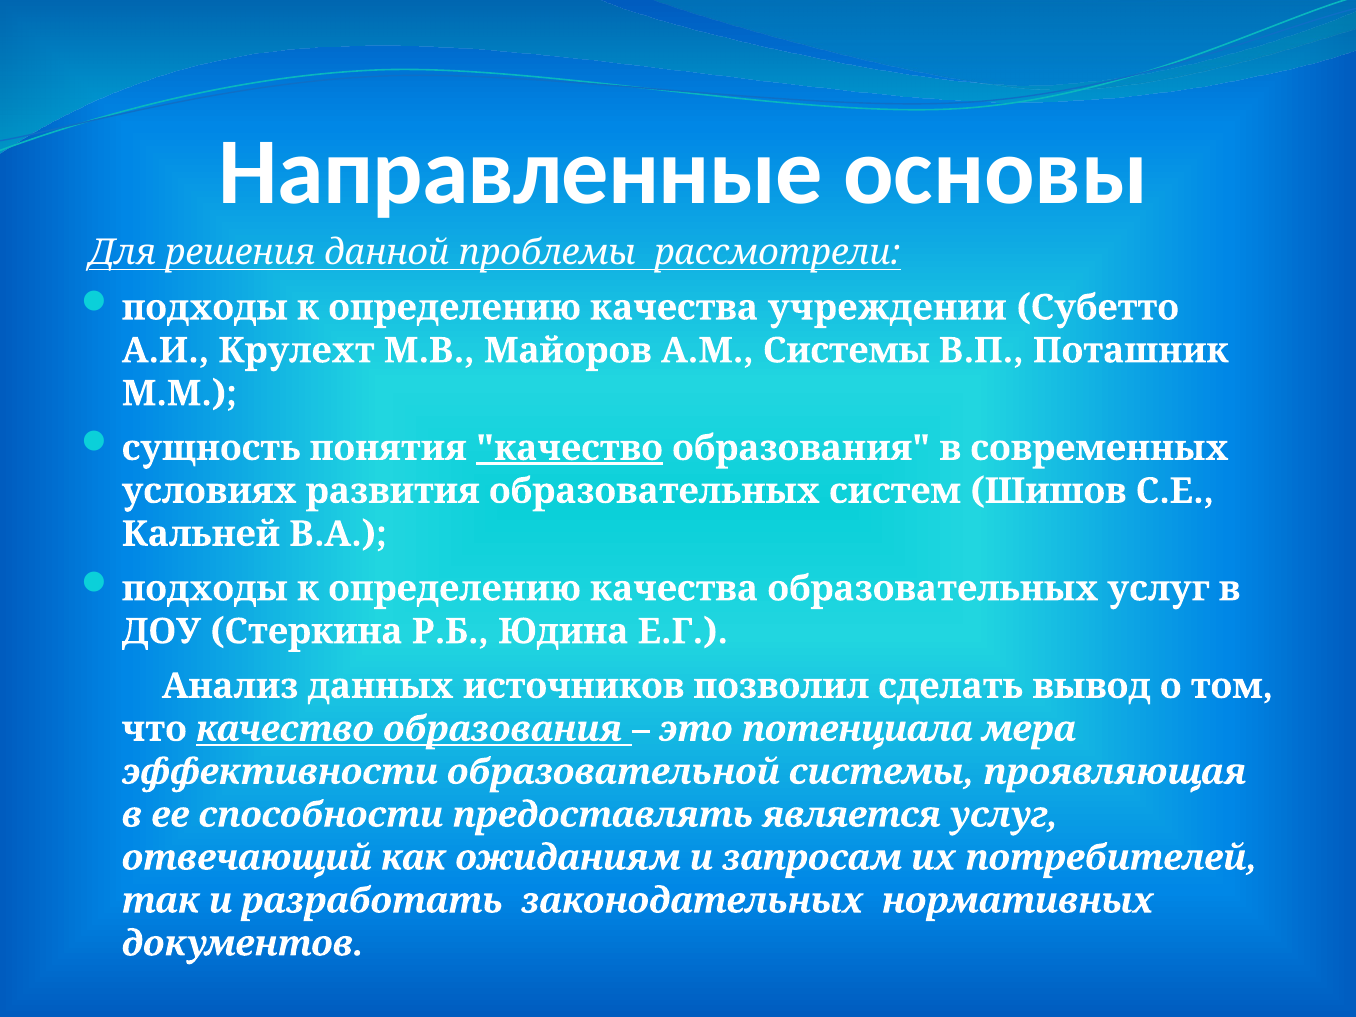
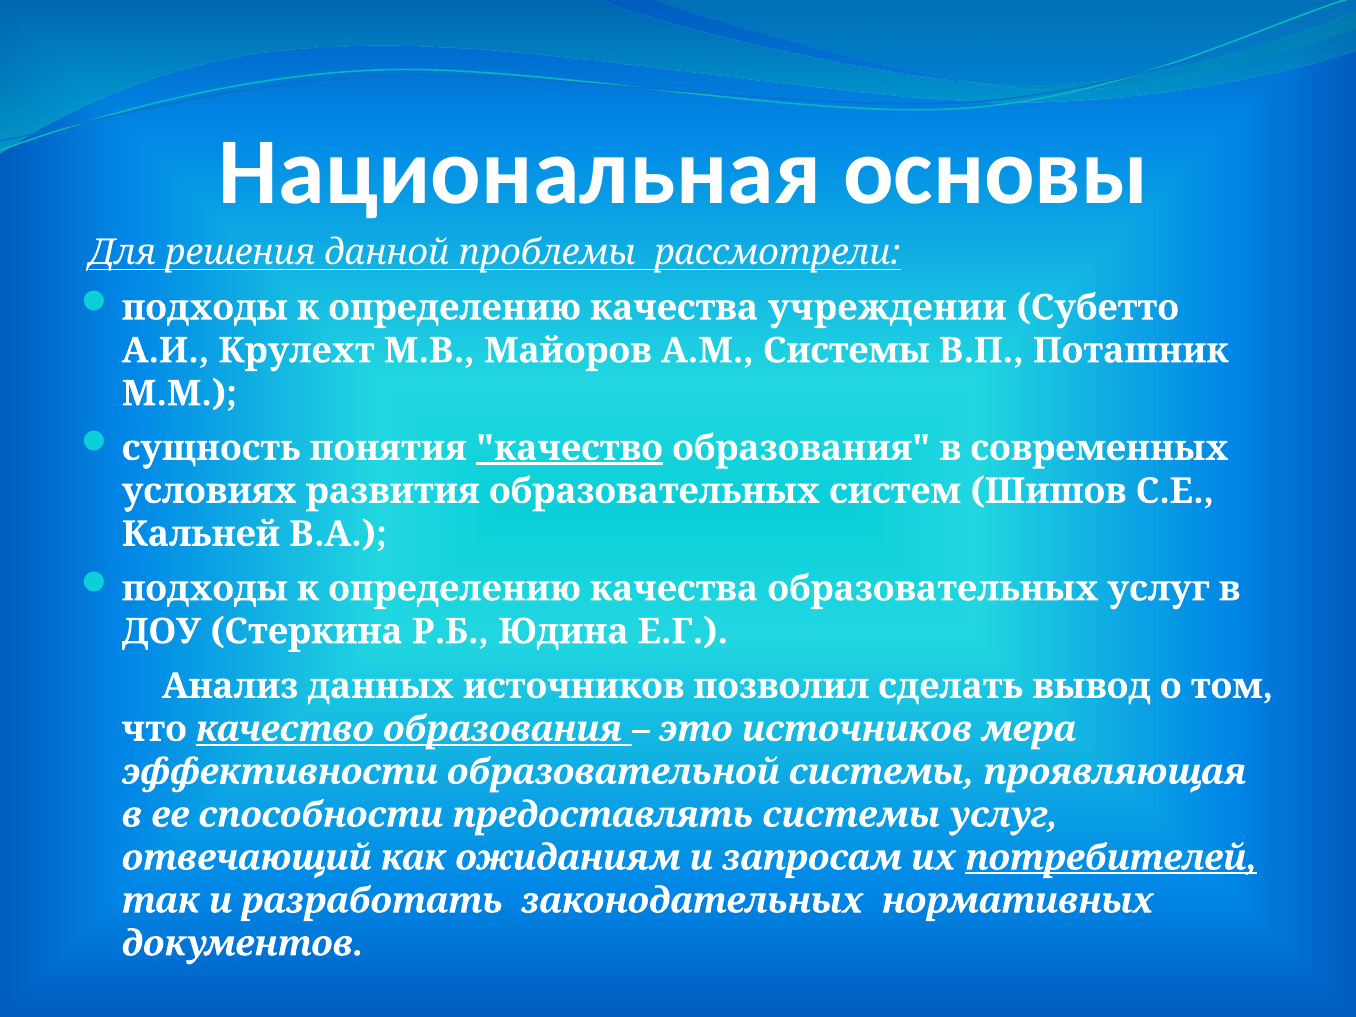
Направленные: Направленные -> Национальная
это потенциала: потенциала -> источников
предоставлять является: является -> системы
потребителей underline: none -> present
